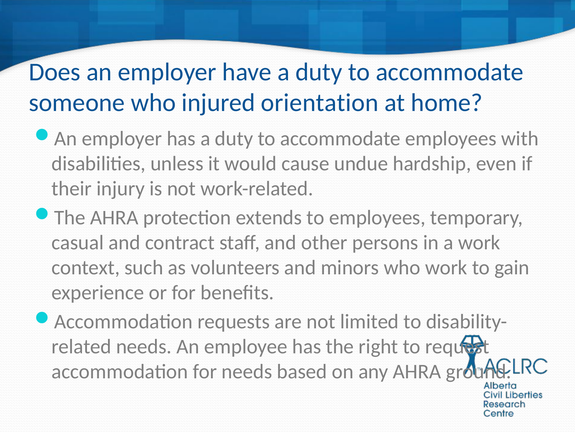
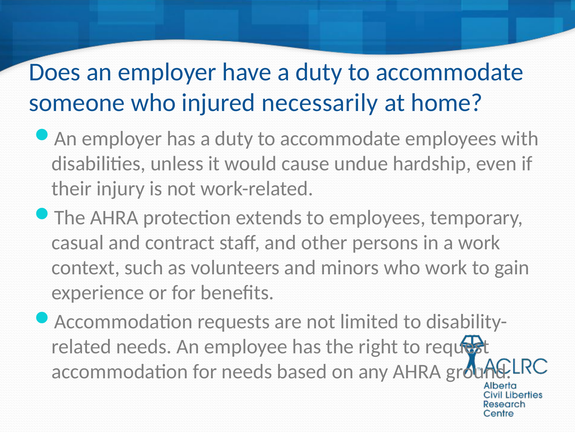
orientation: orientation -> necessarily
